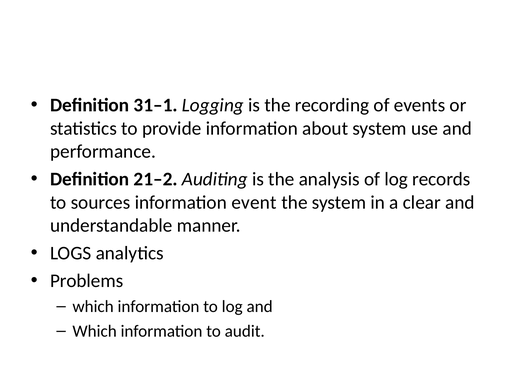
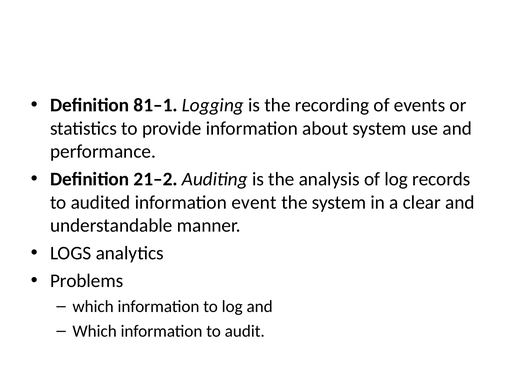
31–1: 31–1 -> 81–1
sources: sources -> audited
